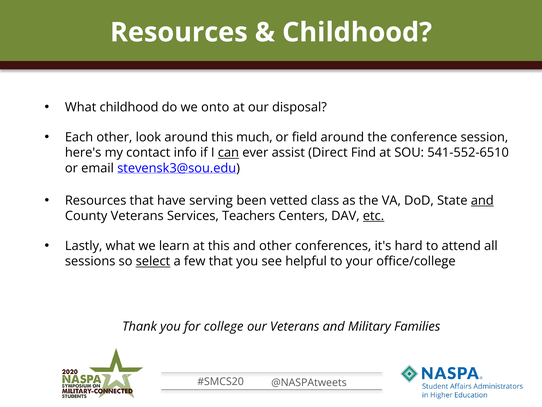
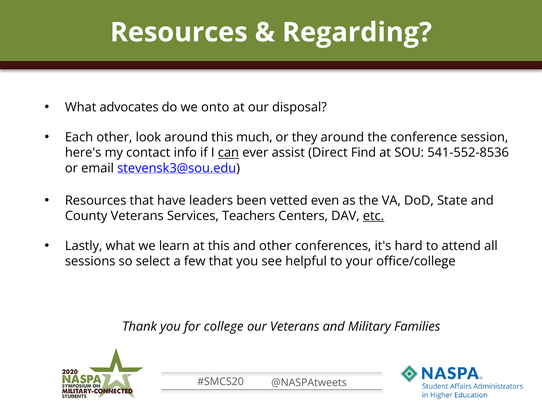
Childhood at (357, 32): Childhood -> Regarding
What childhood: childhood -> advocates
field: field -> they
541-552-6510: 541-552-6510 -> 541-552-8536
serving: serving -> leaders
class: class -> even
and at (482, 200) underline: present -> none
select underline: present -> none
